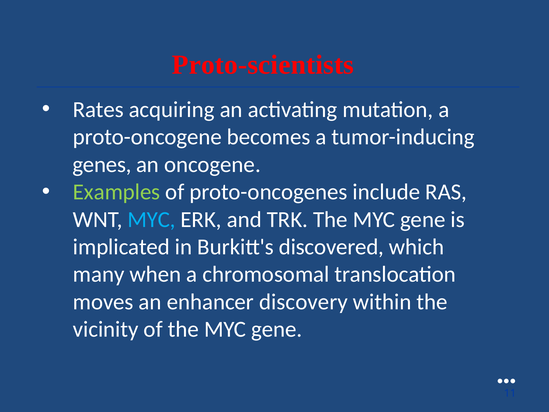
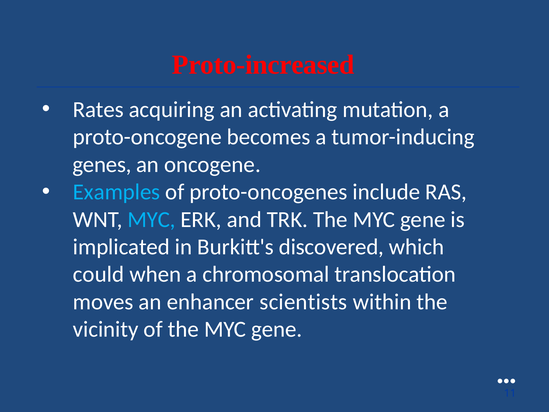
Proto-scientists: Proto-scientists -> Proto-increased
Examples colour: light green -> light blue
many: many -> could
discovery: discovery -> scientists
